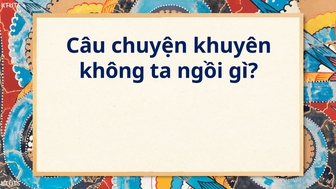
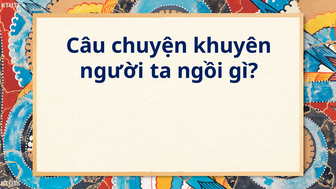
không: không -> người
